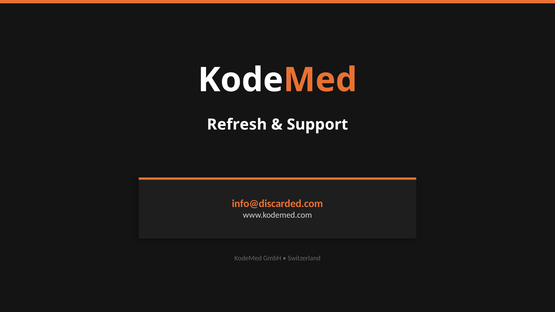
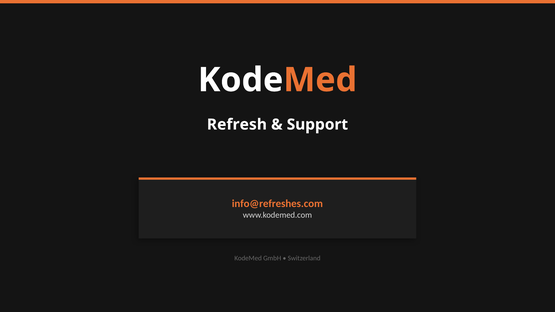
info@discarded.com: info@discarded.com -> info@refreshes.com
